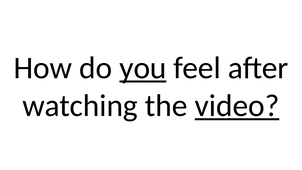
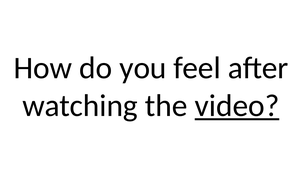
you underline: present -> none
